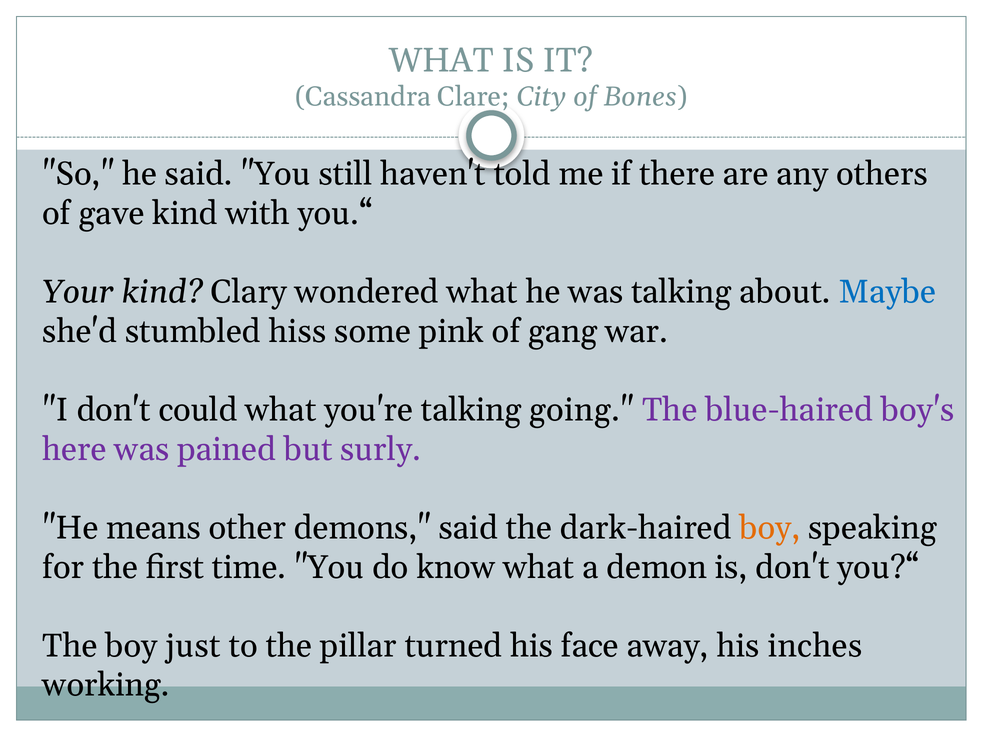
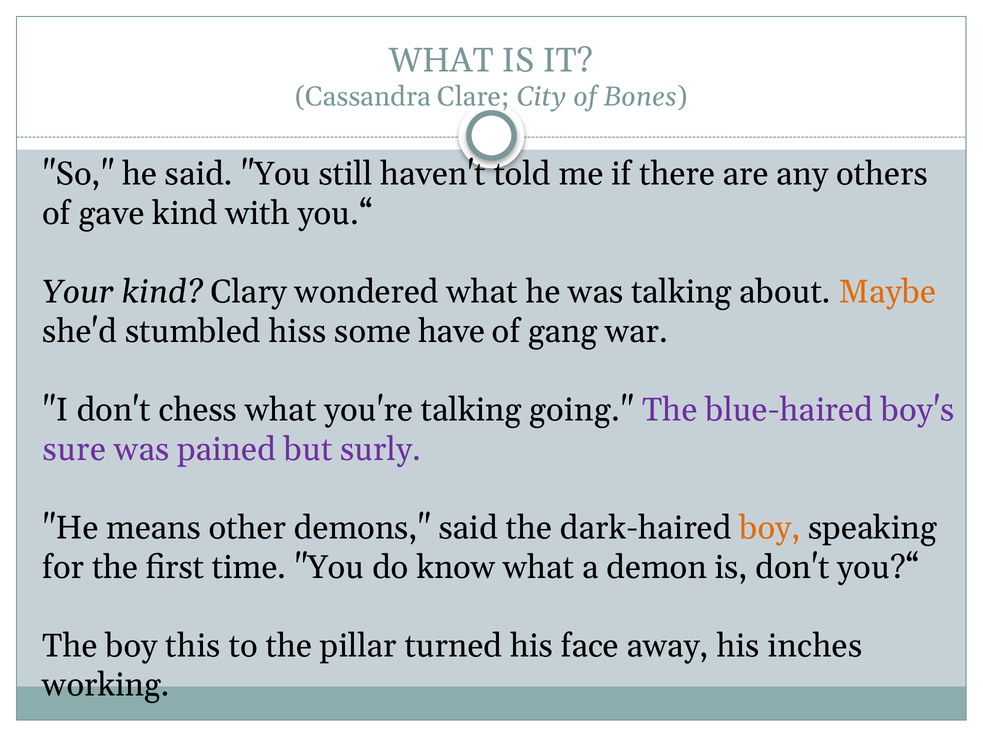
Maybe colour: blue -> orange
pink: pink -> have
could: could -> chess
here: here -> sure
just: just -> this
